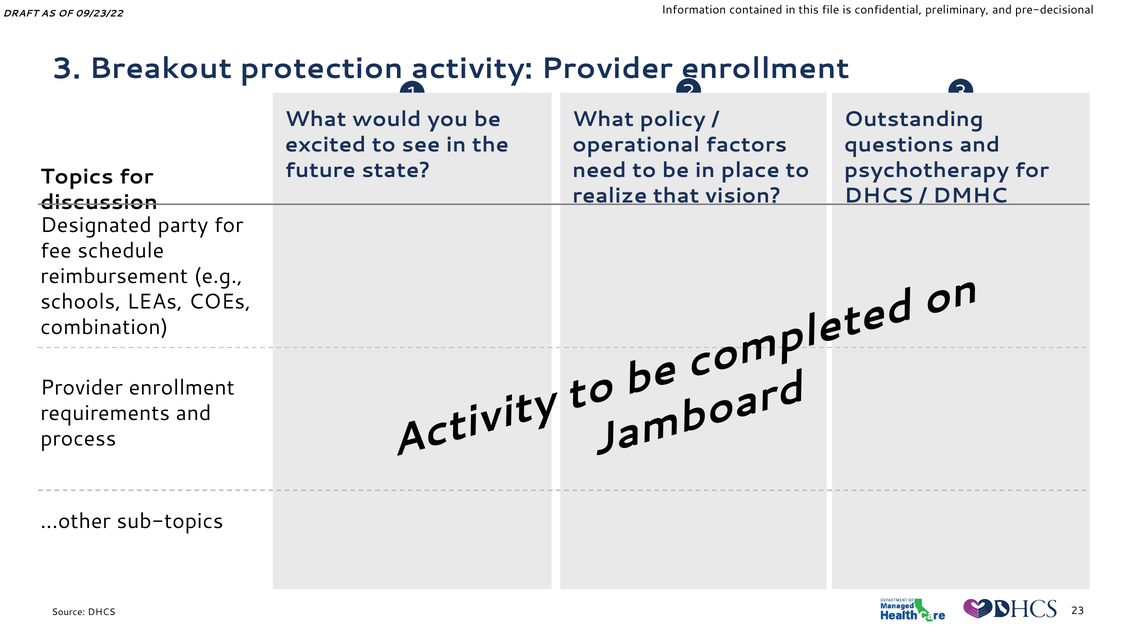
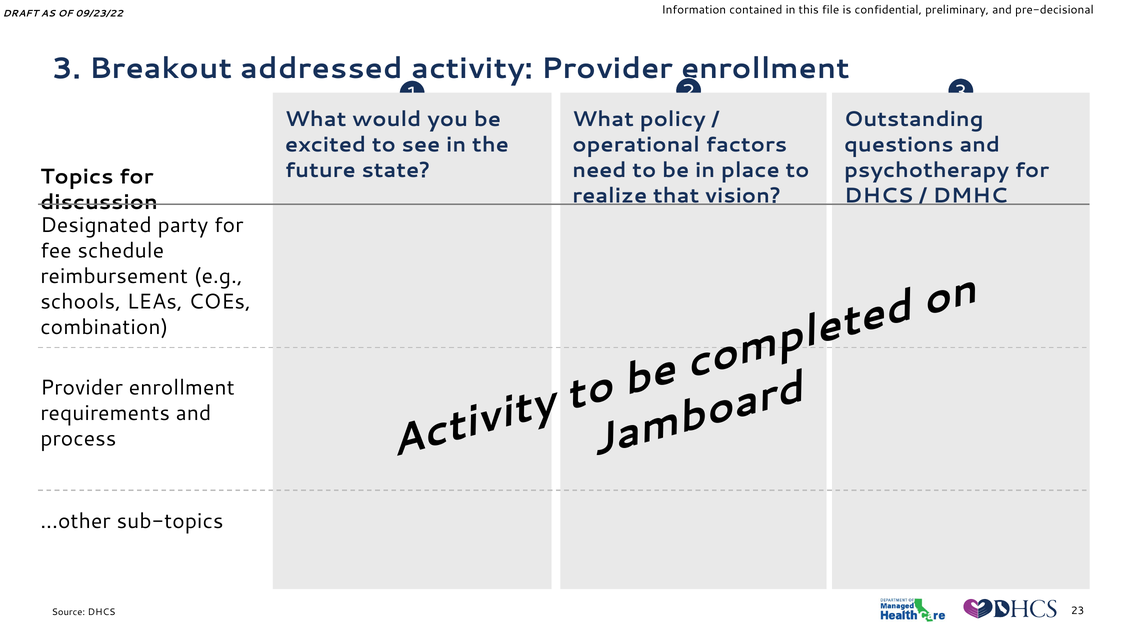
protection: protection -> addressed
